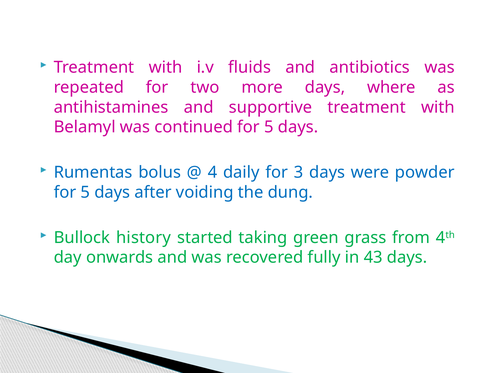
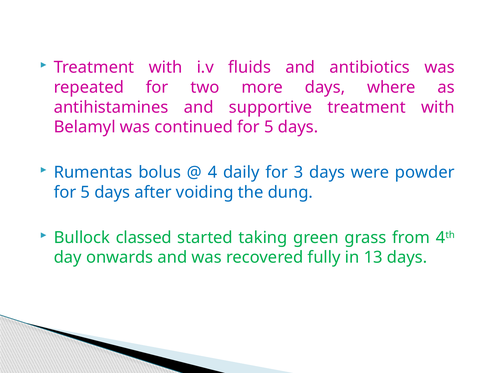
history: history -> classed
43: 43 -> 13
